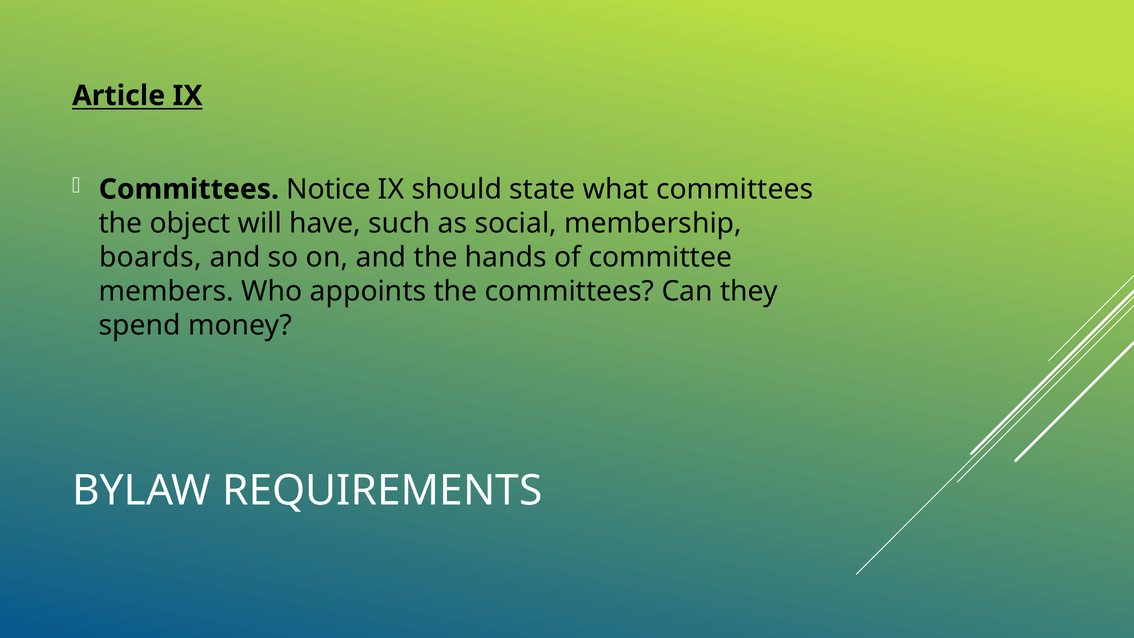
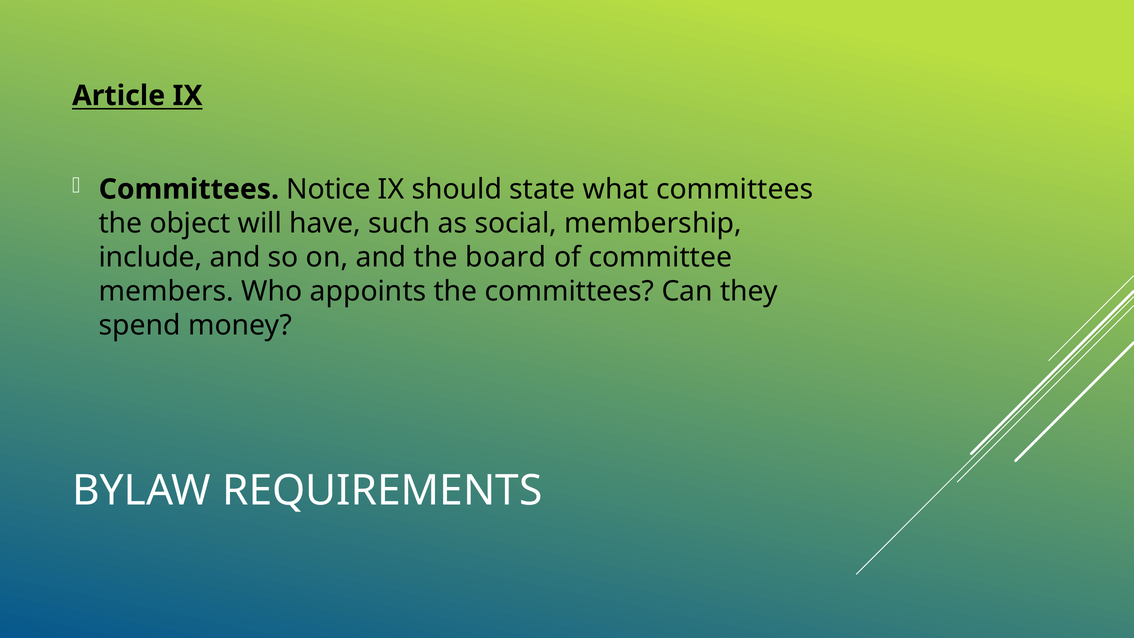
boards: boards -> include
hands: hands -> board
